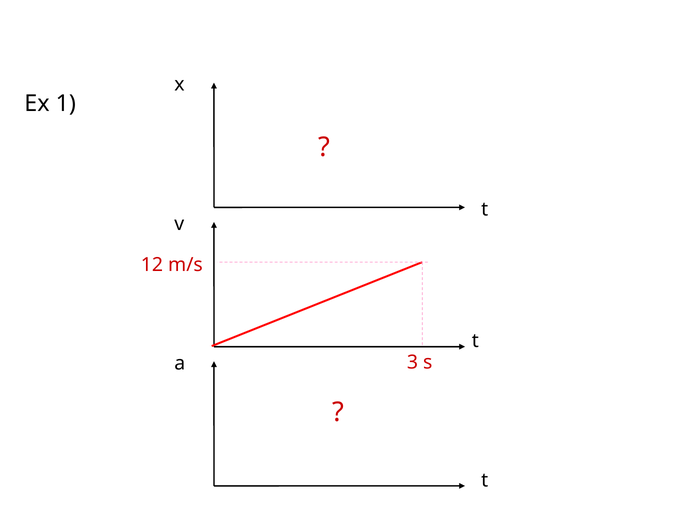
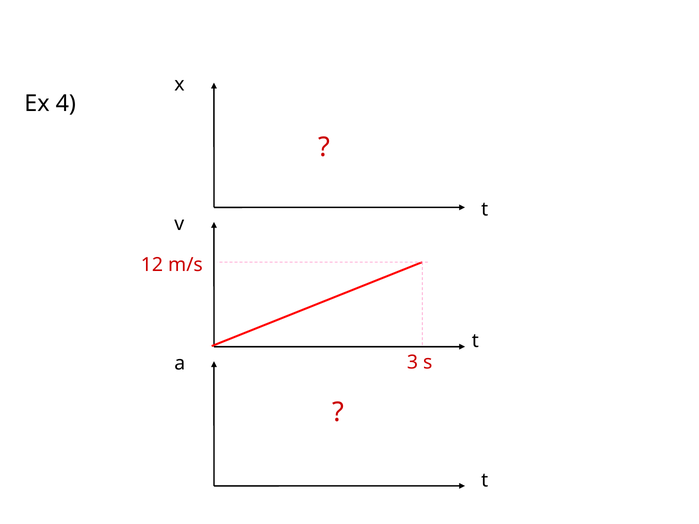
1: 1 -> 4
